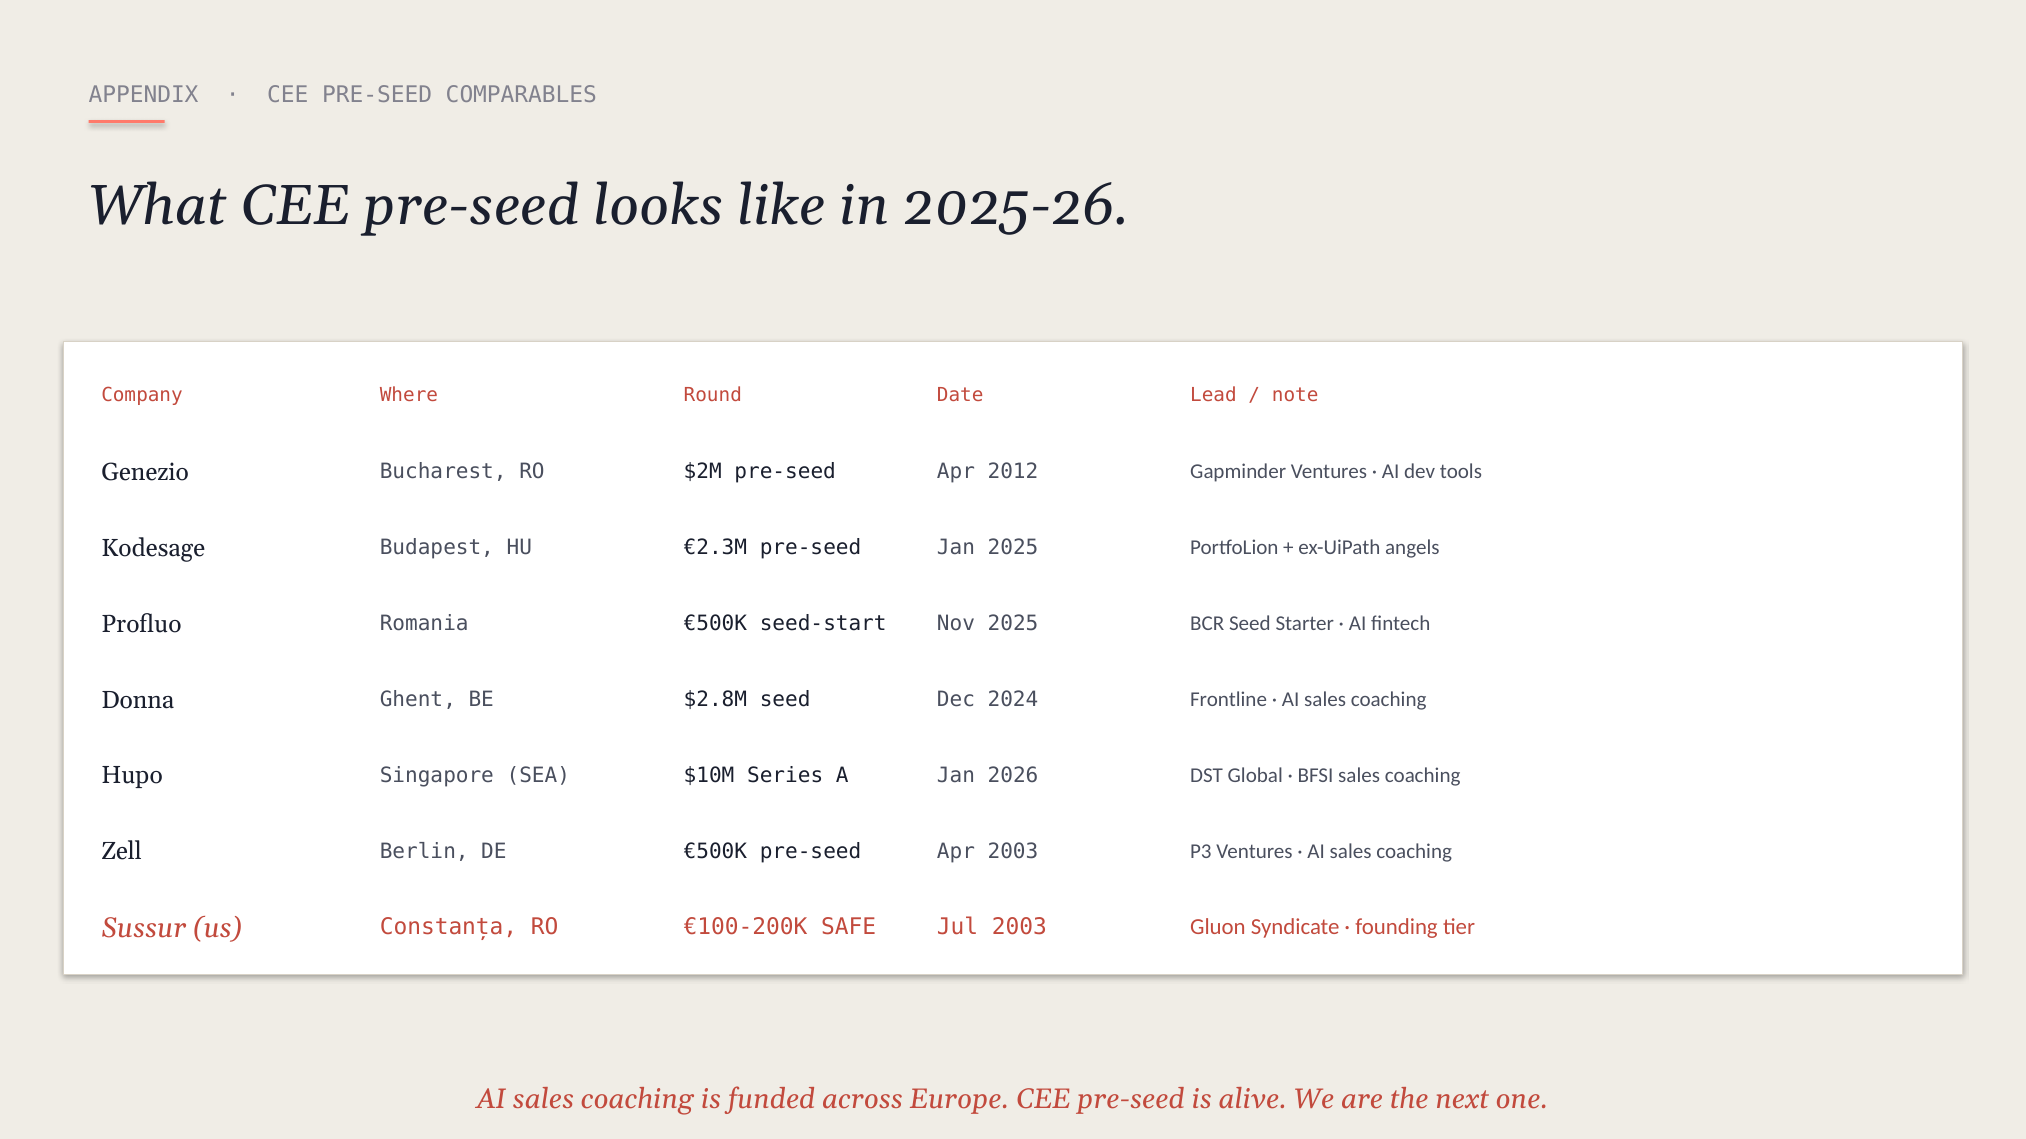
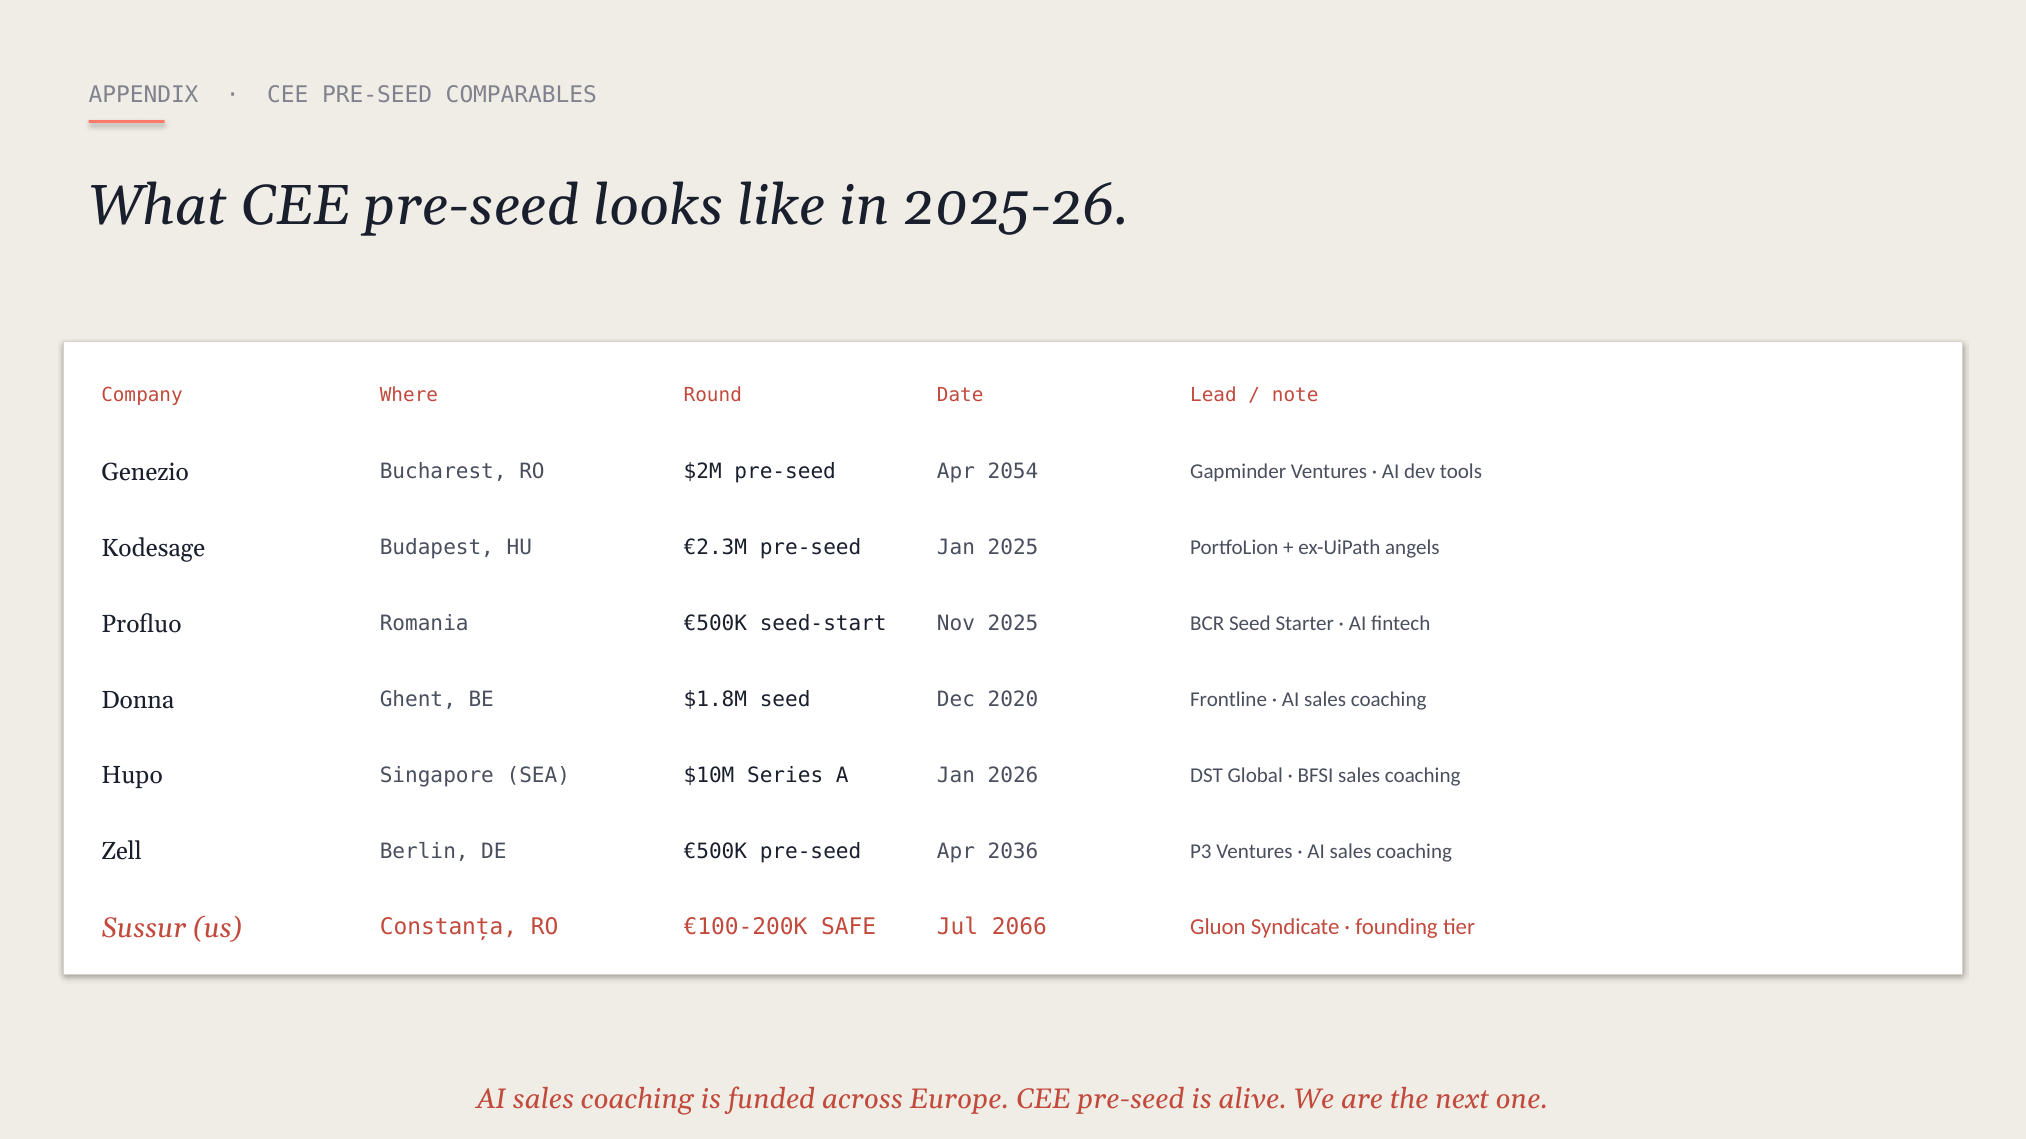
2012: 2012 -> 2054
$2.8M: $2.8M -> $1.8M
2024: 2024 -> 2020
Apr 2003: 2003 -> 2036
Jul 2003: 2003 -> 2066
